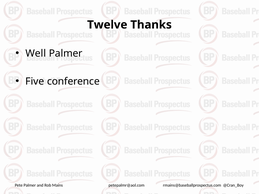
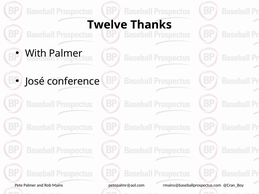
Well: Well -> With
Five: Five -> José
